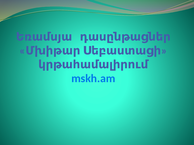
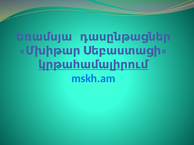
կրթահամալիրում underline: none -> present
